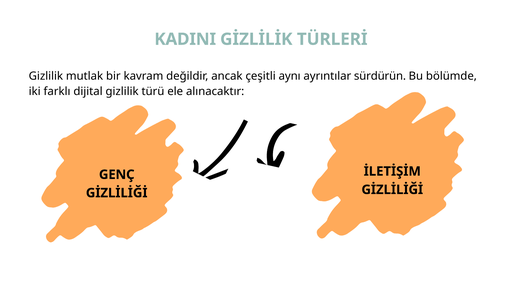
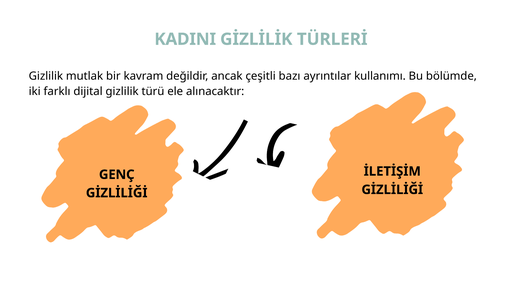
aynı: aynı -> bazı
sürdürün: sürdürün -> kullanımı
